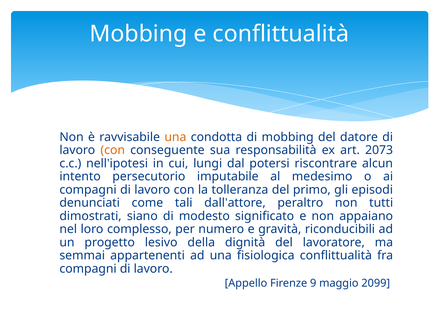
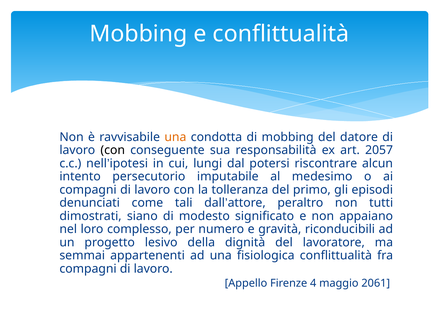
con at (113, 150) colour: orange -> black
2073: 2073 -> 2057
9: 9 -> 4
2099: 2099 -> 2061
